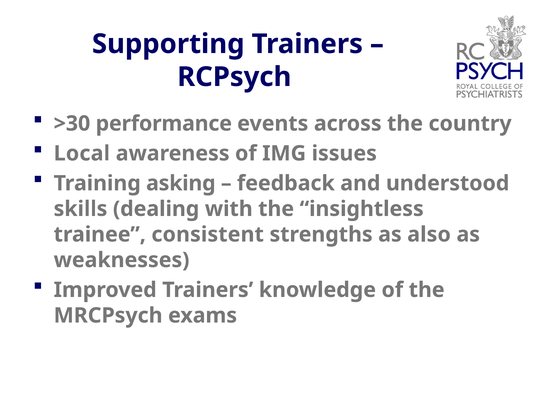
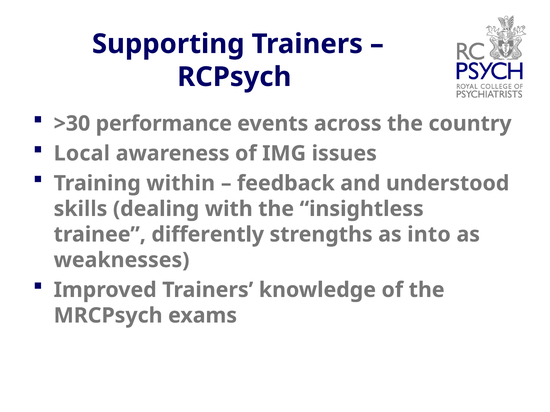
asking: asking -> within
consistent: consistent -> differently
also: also -> into
